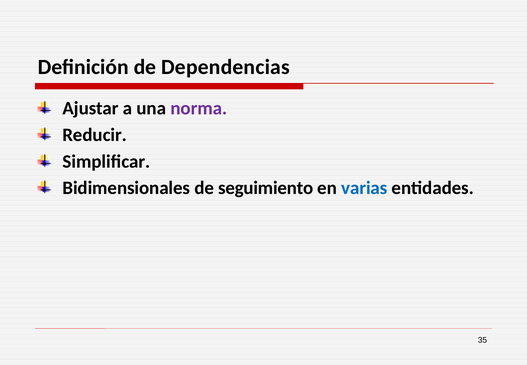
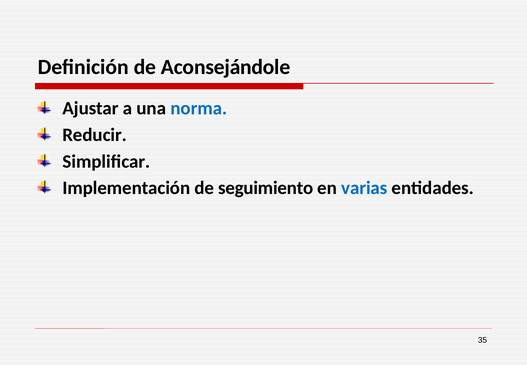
Dependencias: Dependencias -> Aconsejándole
norma colour: purple -> blue
Bidimensionales: Bidimensionales -> Implementación
